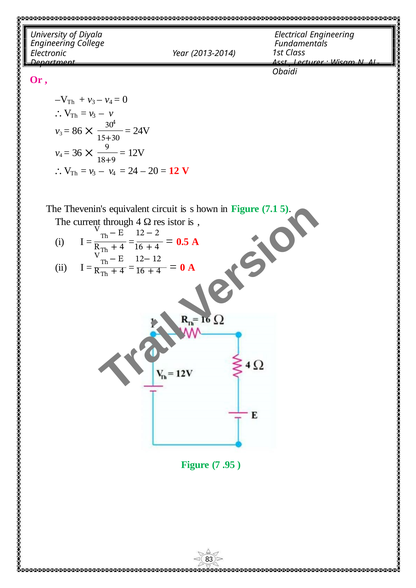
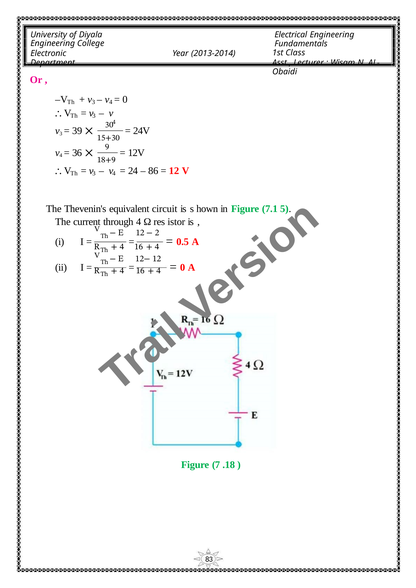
86: 86 -> 39
20: 20 -> 86
.95: .95 -> .18
